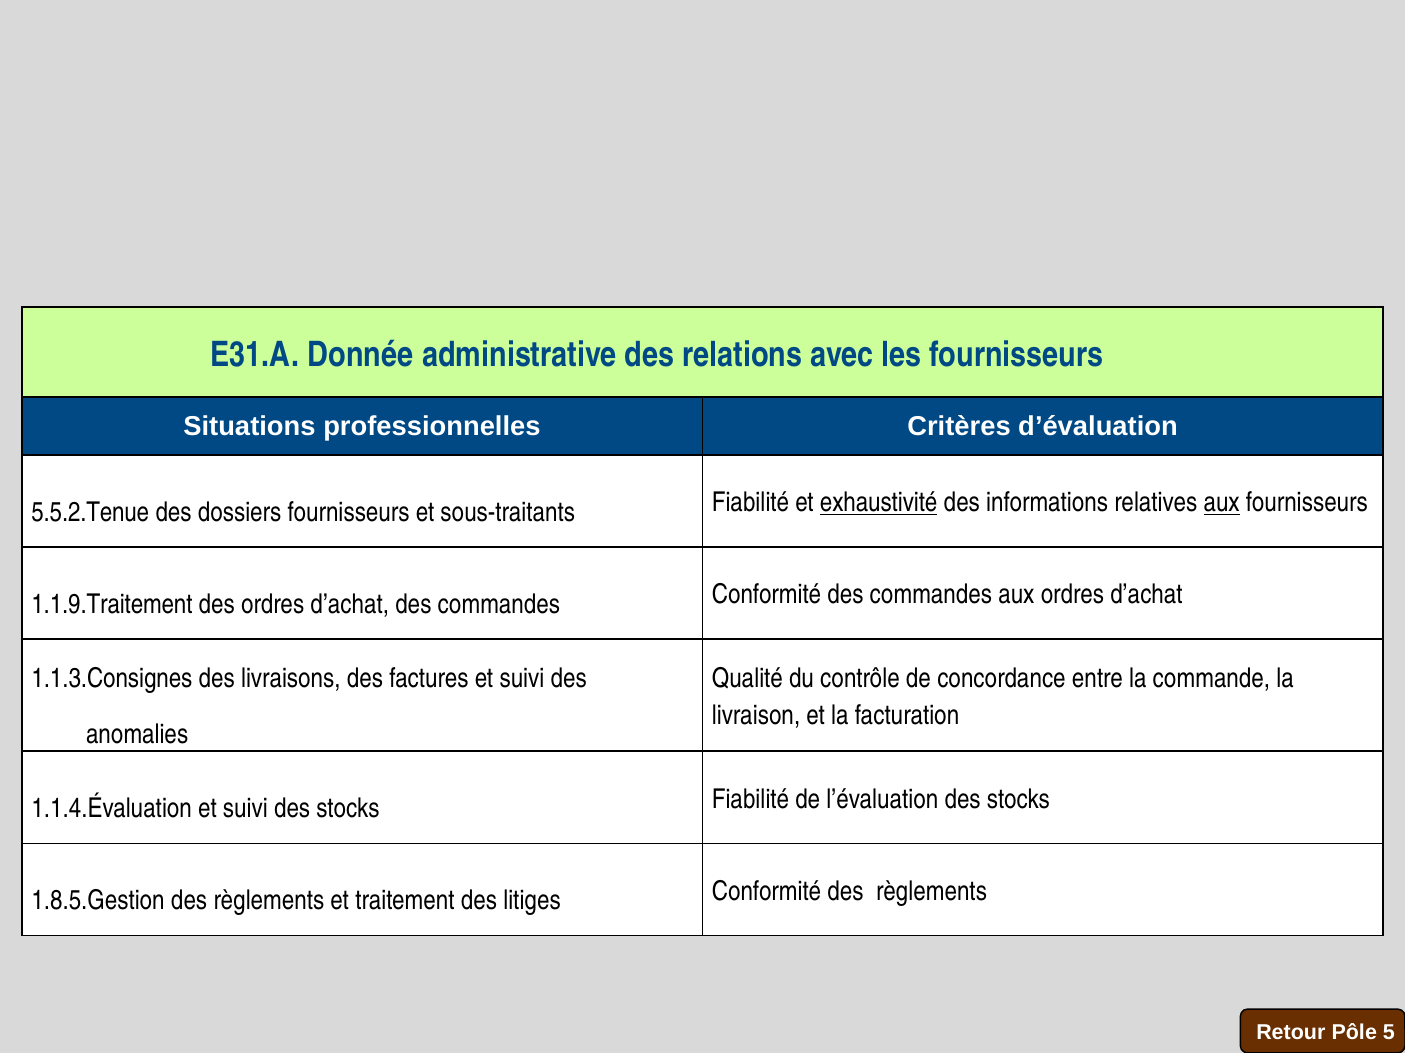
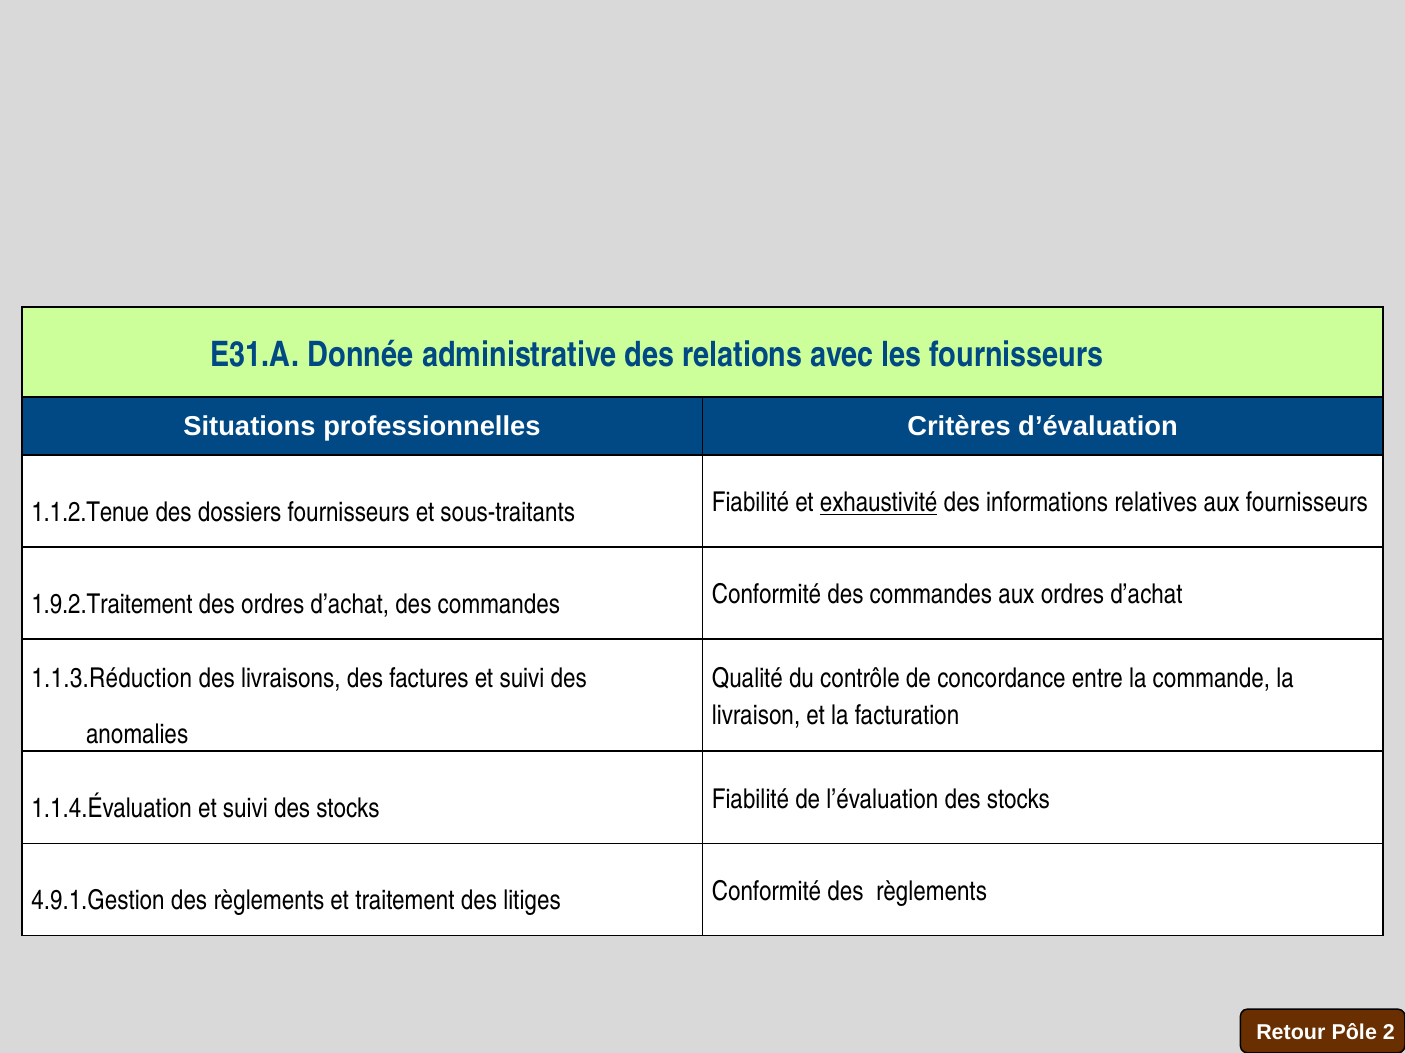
5.5.2.Tenue: 5.5.2.Tenue -> 1.1.2.Tenue
aux at (1222, 503) underline: present -> none
1.1.9.Traitement: 1.1.9.Traitement -> 1.9.2.Traitement
1.1.3.Consignes: 1.1.3.Consignes -> 1.1.3.Réduction
1.8.5.Gestion: 1.8.5.Gestion -> 4.9.1.Gestion
5: 5 -> 2
